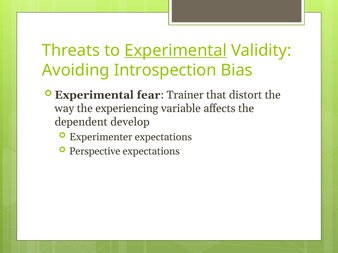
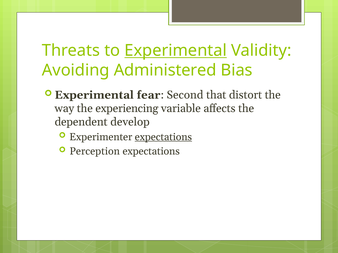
Introspection: Introspection -> Administered
Trainer: Trainer -> Second
expectations at (163, 137) underline: none -> present
Perspective: Perspective -> Perception
